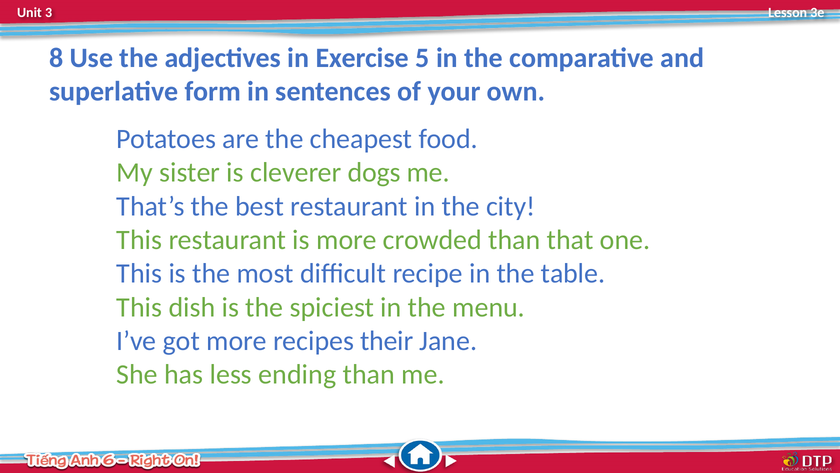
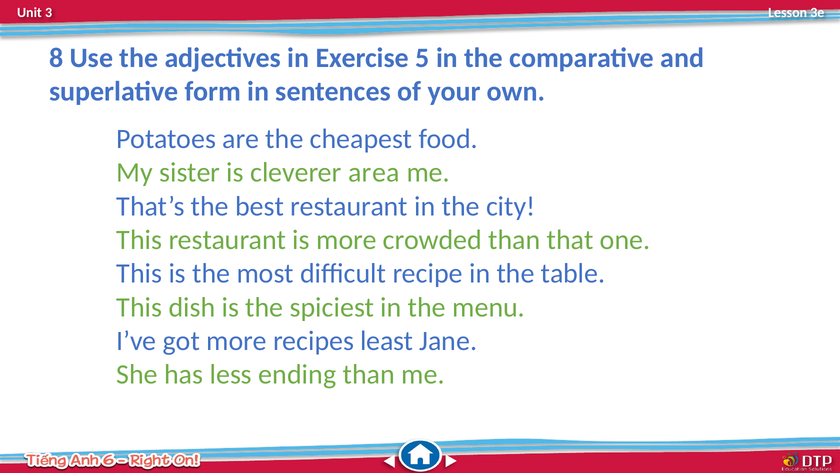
dogs: dogs -> area
their: their -> least
